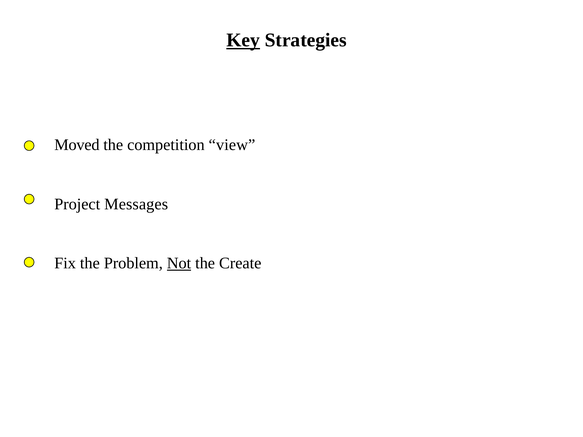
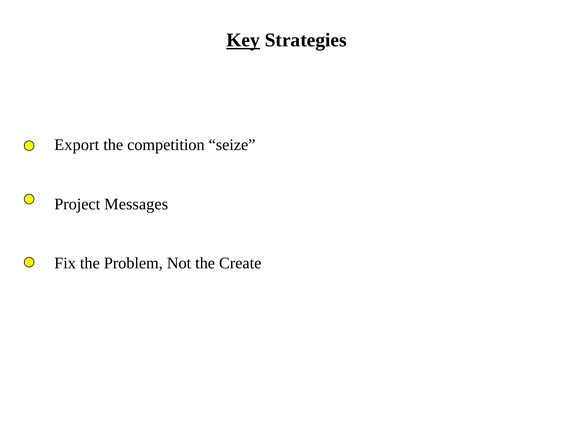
Moved: Moved -> Export
view: view -> seize
Not underline: present -> none
